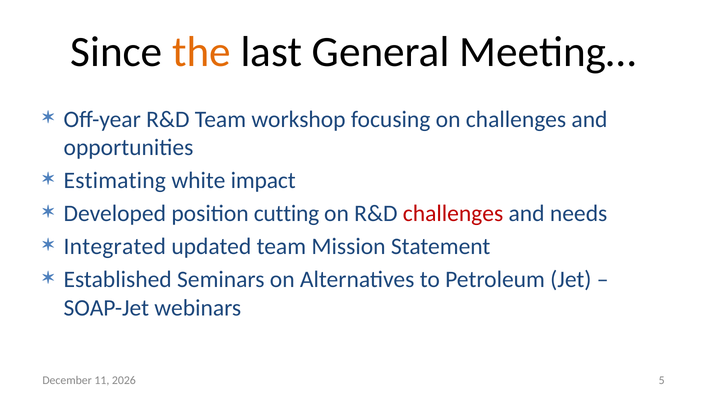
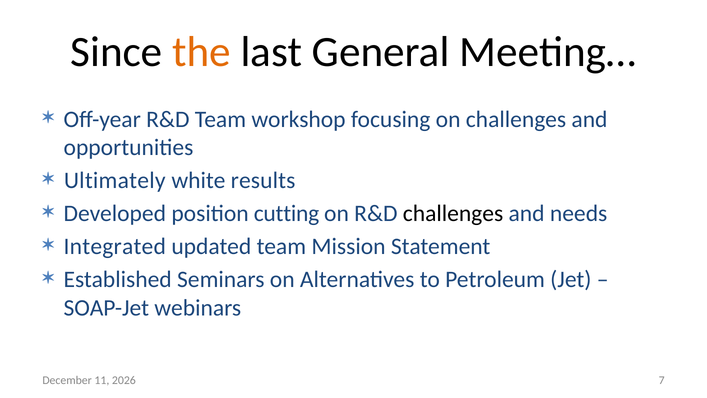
Estimating: Estimating -> Ultimately
impact: impact -> results
challenges at (453, 213) colour: red -> black
5: 5 -> 7
